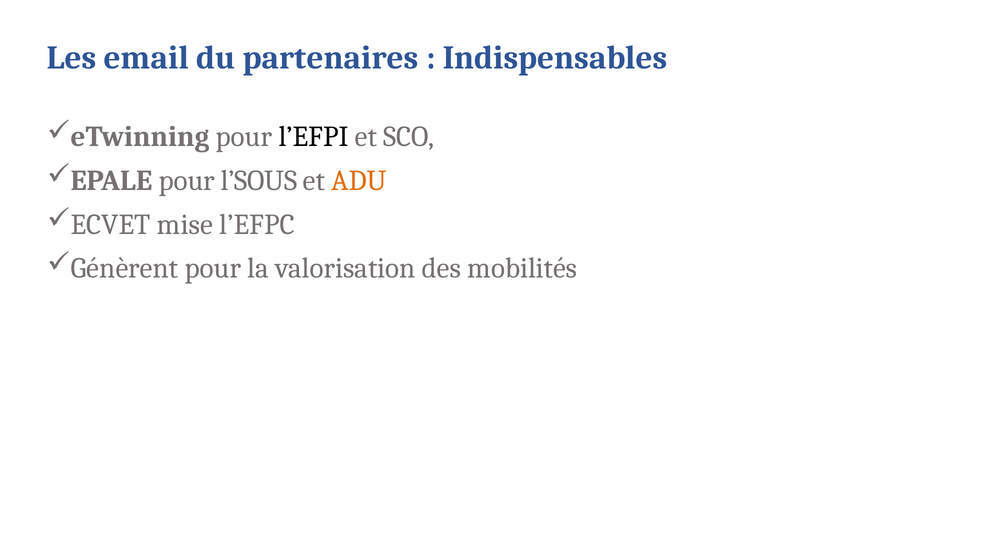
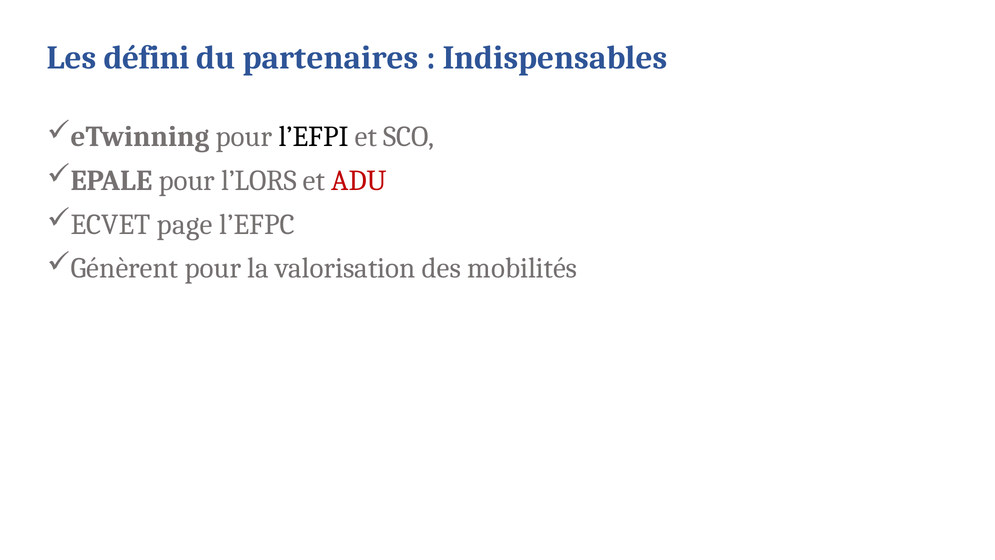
email: email -> défini
l’SOUS: l’SOUS -> l’LORS
ADU colour: orange -> red
mise: mise -> page
